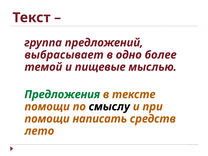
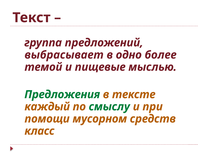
помощи at (47, 107): помощи -> каждый
смыслу colour: black -> green
написать: написать -> мусорном
лето: лето -> класс
